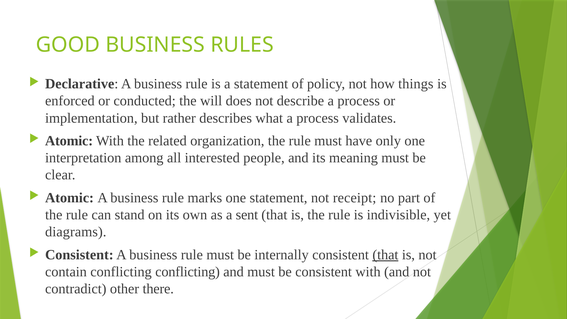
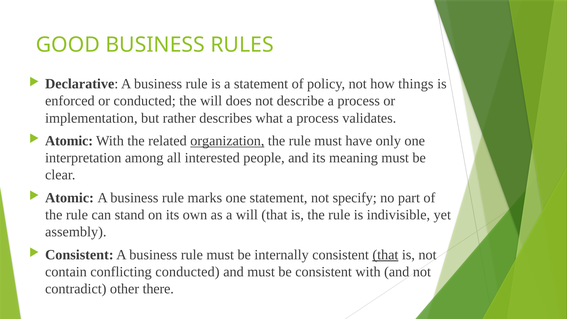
organization underline: none -> present
receipt: receipt -> specify
a sent: sent -> will
diagrams: diagrams -> assembly
conflicting conflicting: conflicting -> conducted
